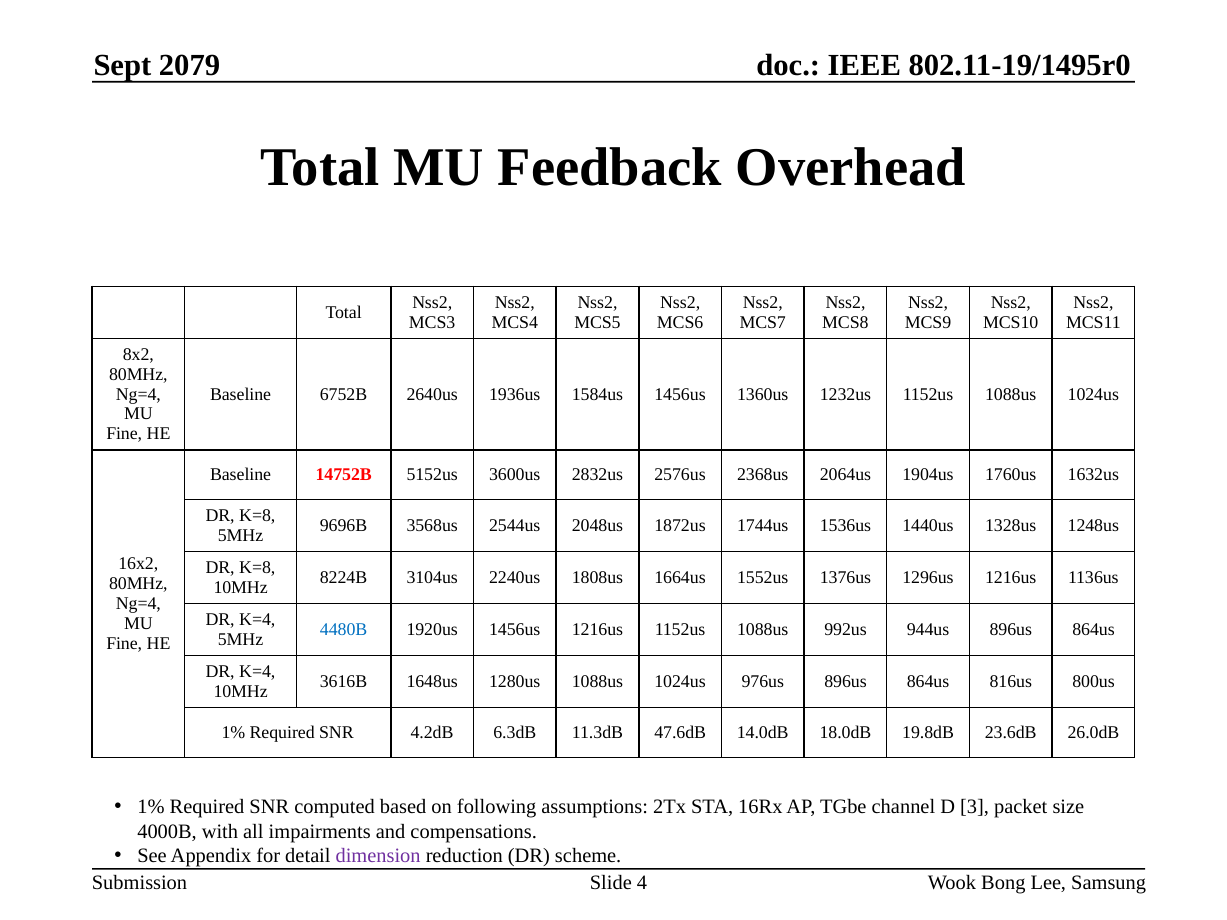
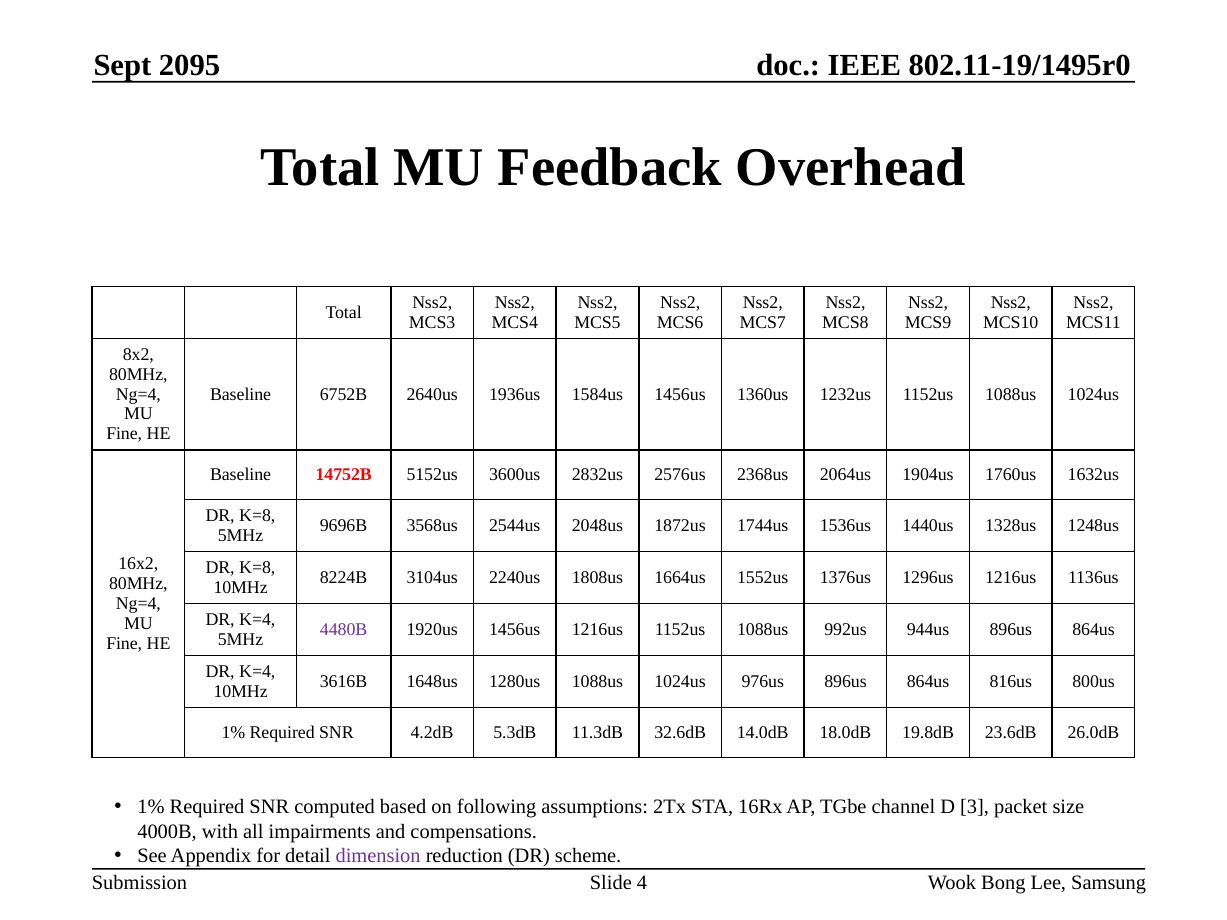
2079: 2079 -> 2095
4480B colour: blue -> purple
6.3dB: 6.3dB -> 5.3dB
47.6dB: 47.6dB -> 32.6dB
